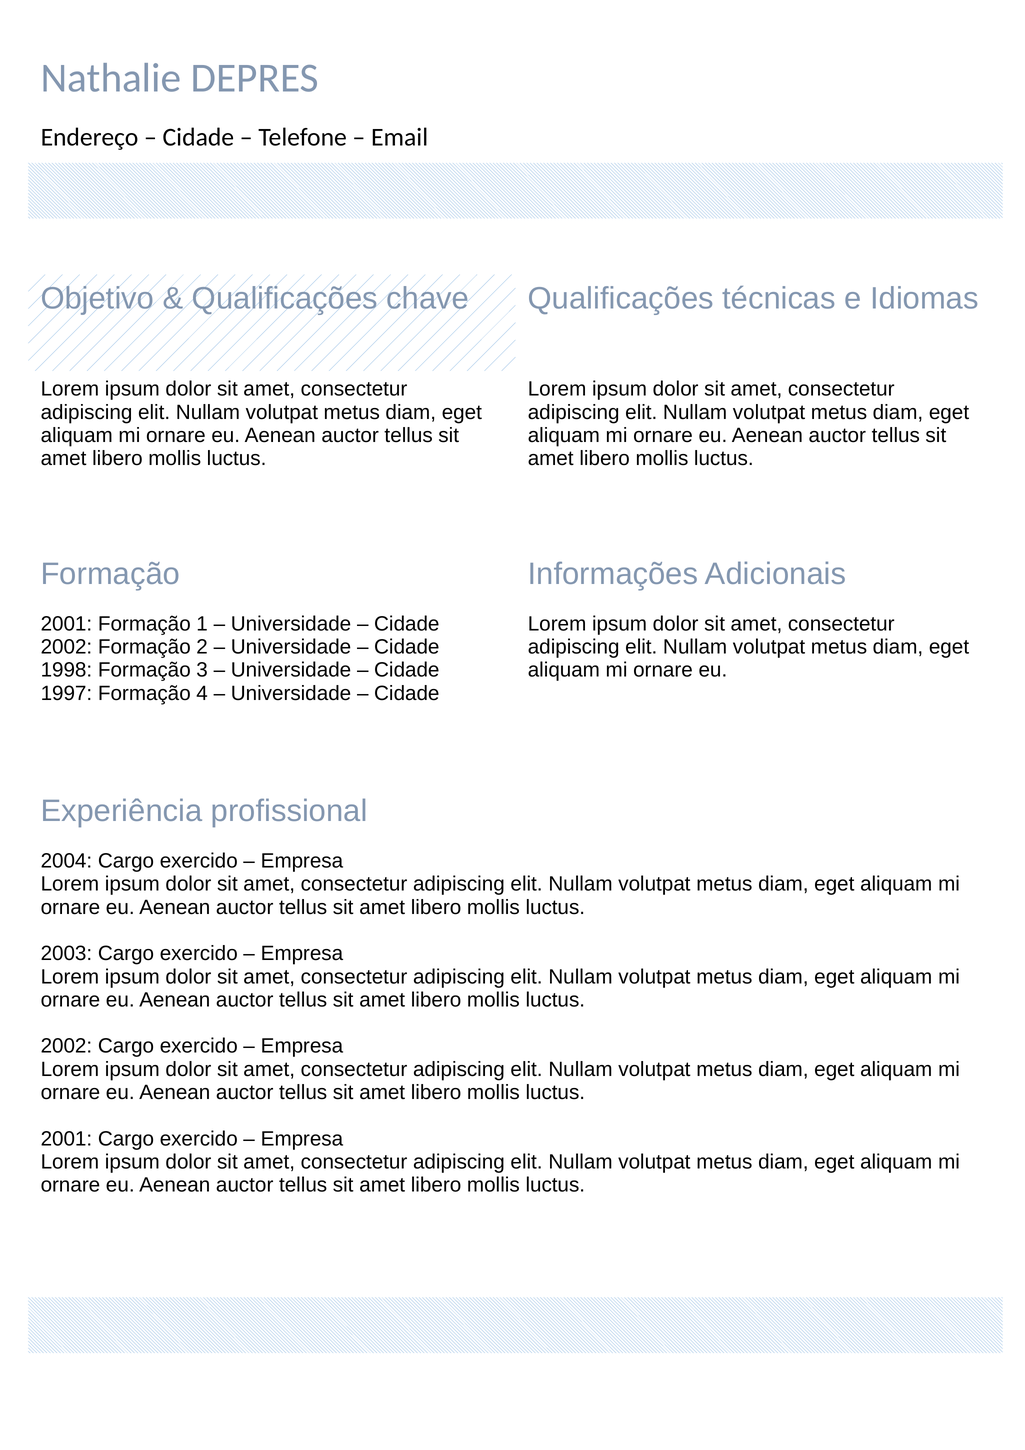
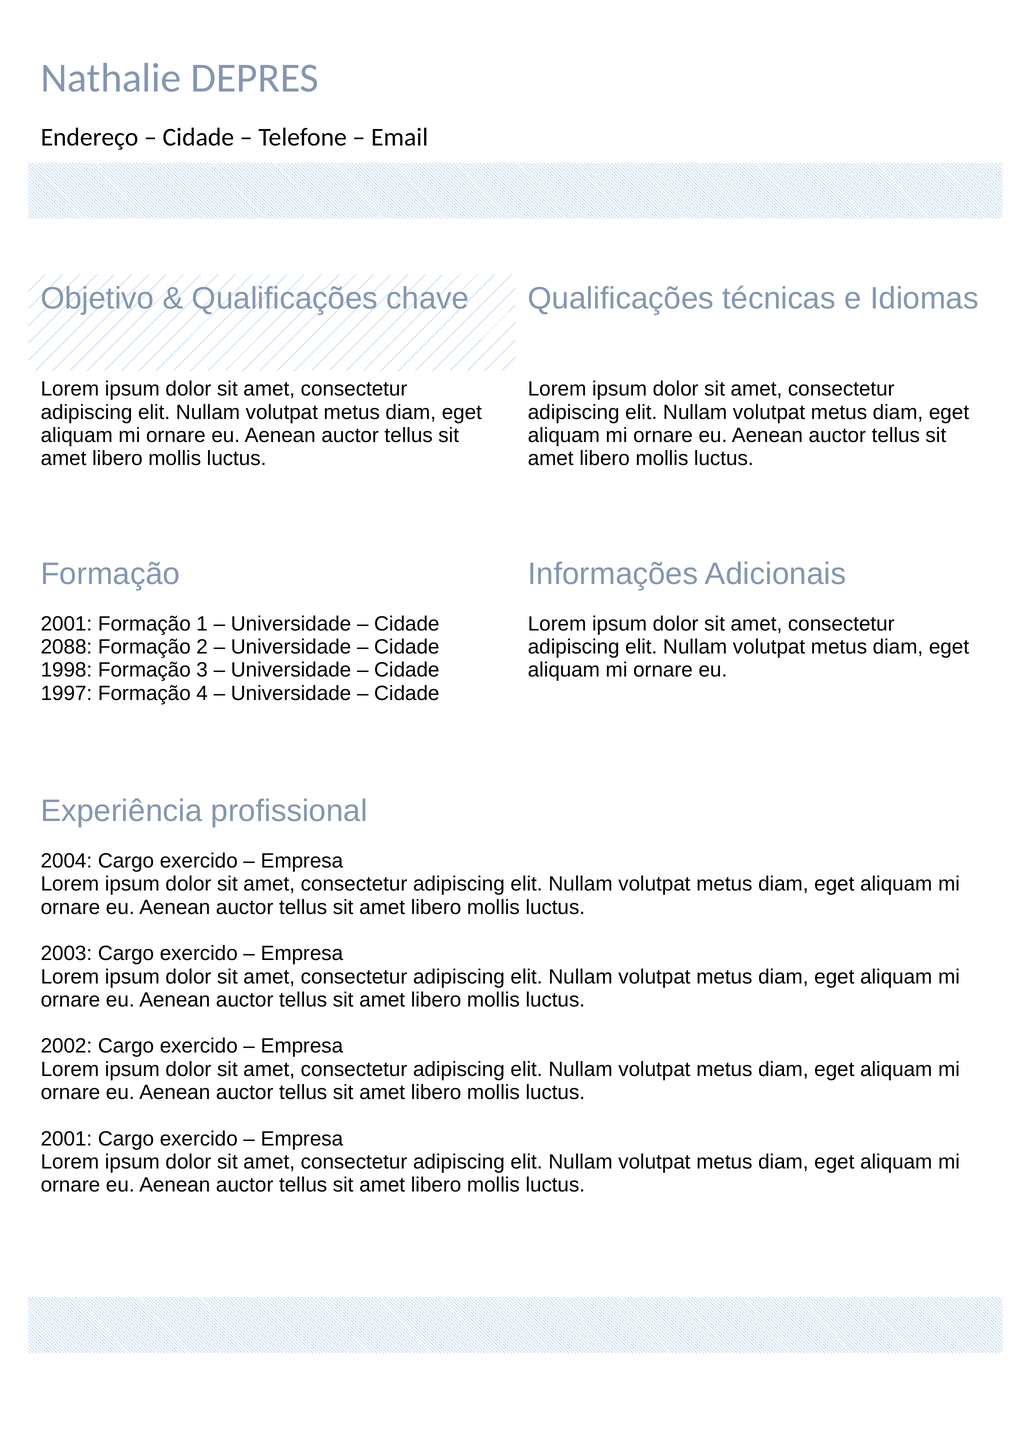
2002 at (66, 647): 2002 -> 2088
